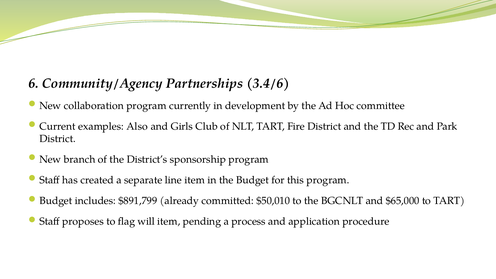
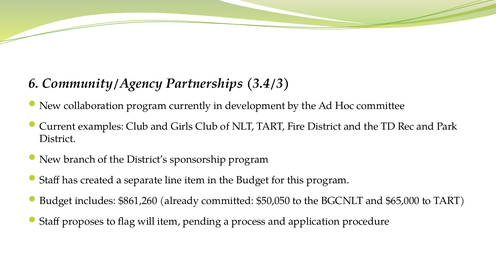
3.4/6: 3.4/6 -> 3.4/3
examples Also: Also -> Club
$891,799: $891,799 -> $861,260
$50,010: $50,010 -> $50,050
